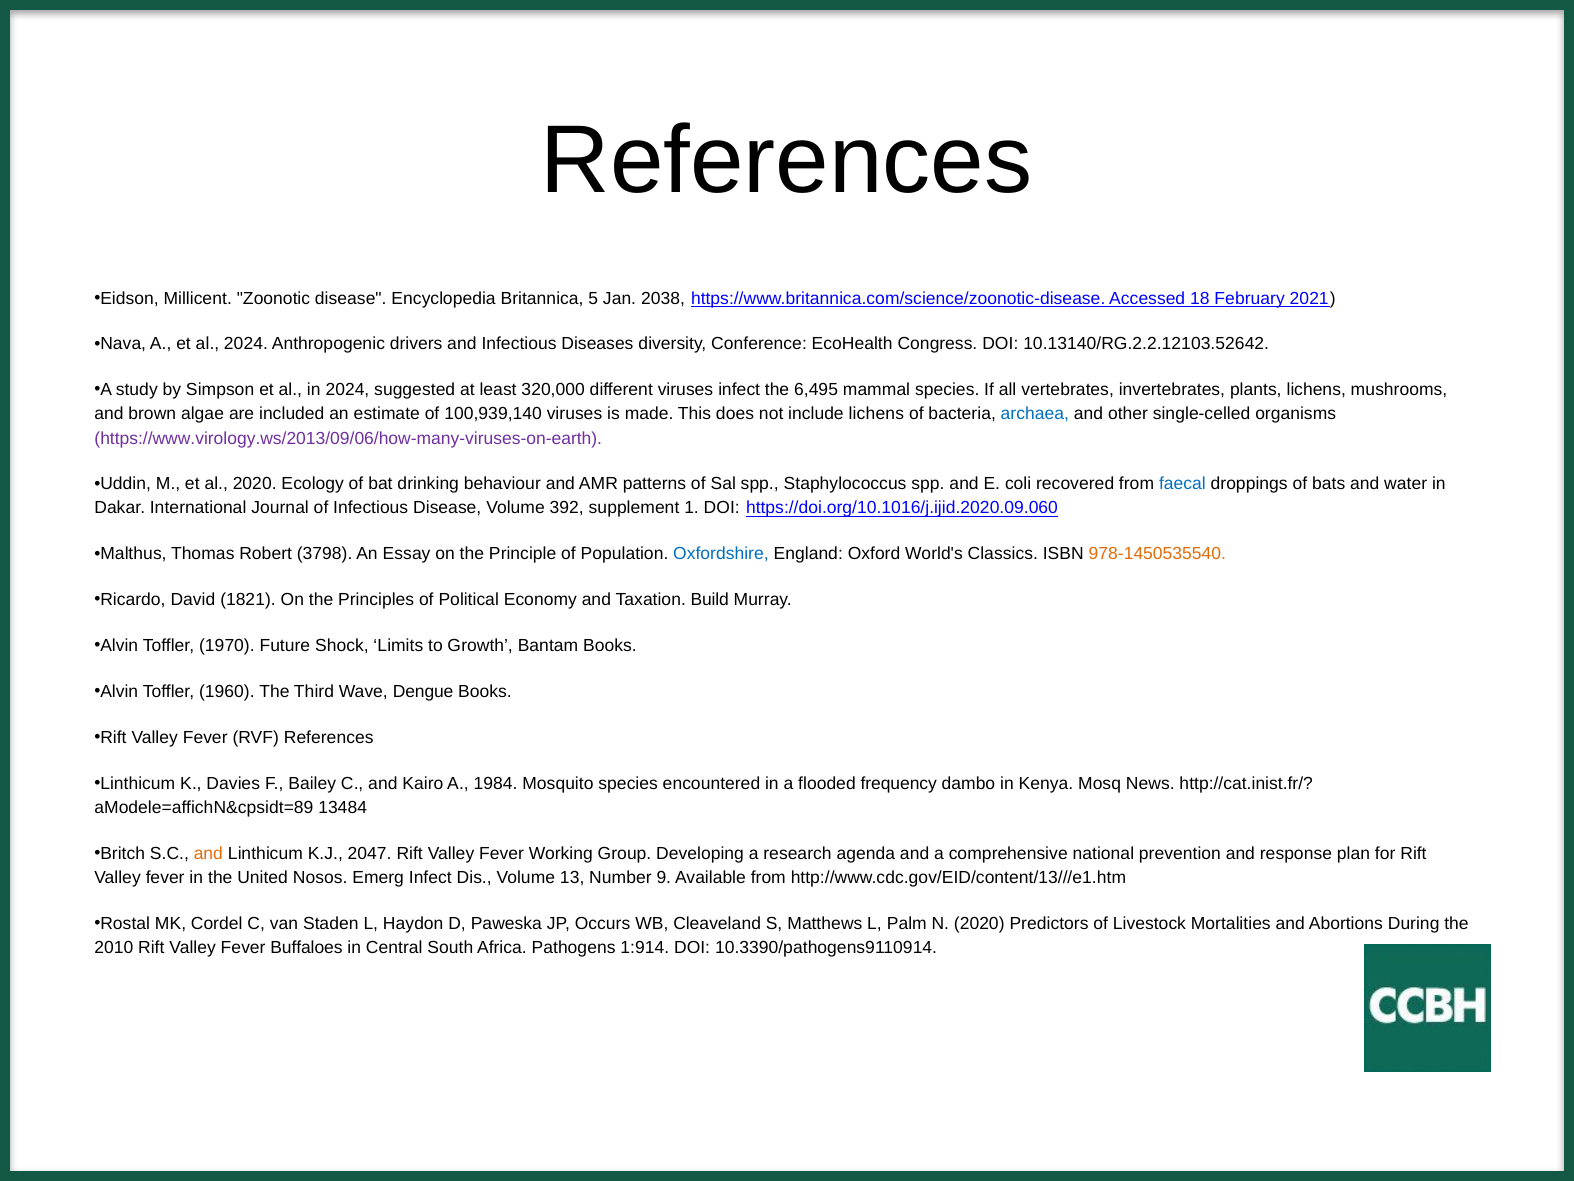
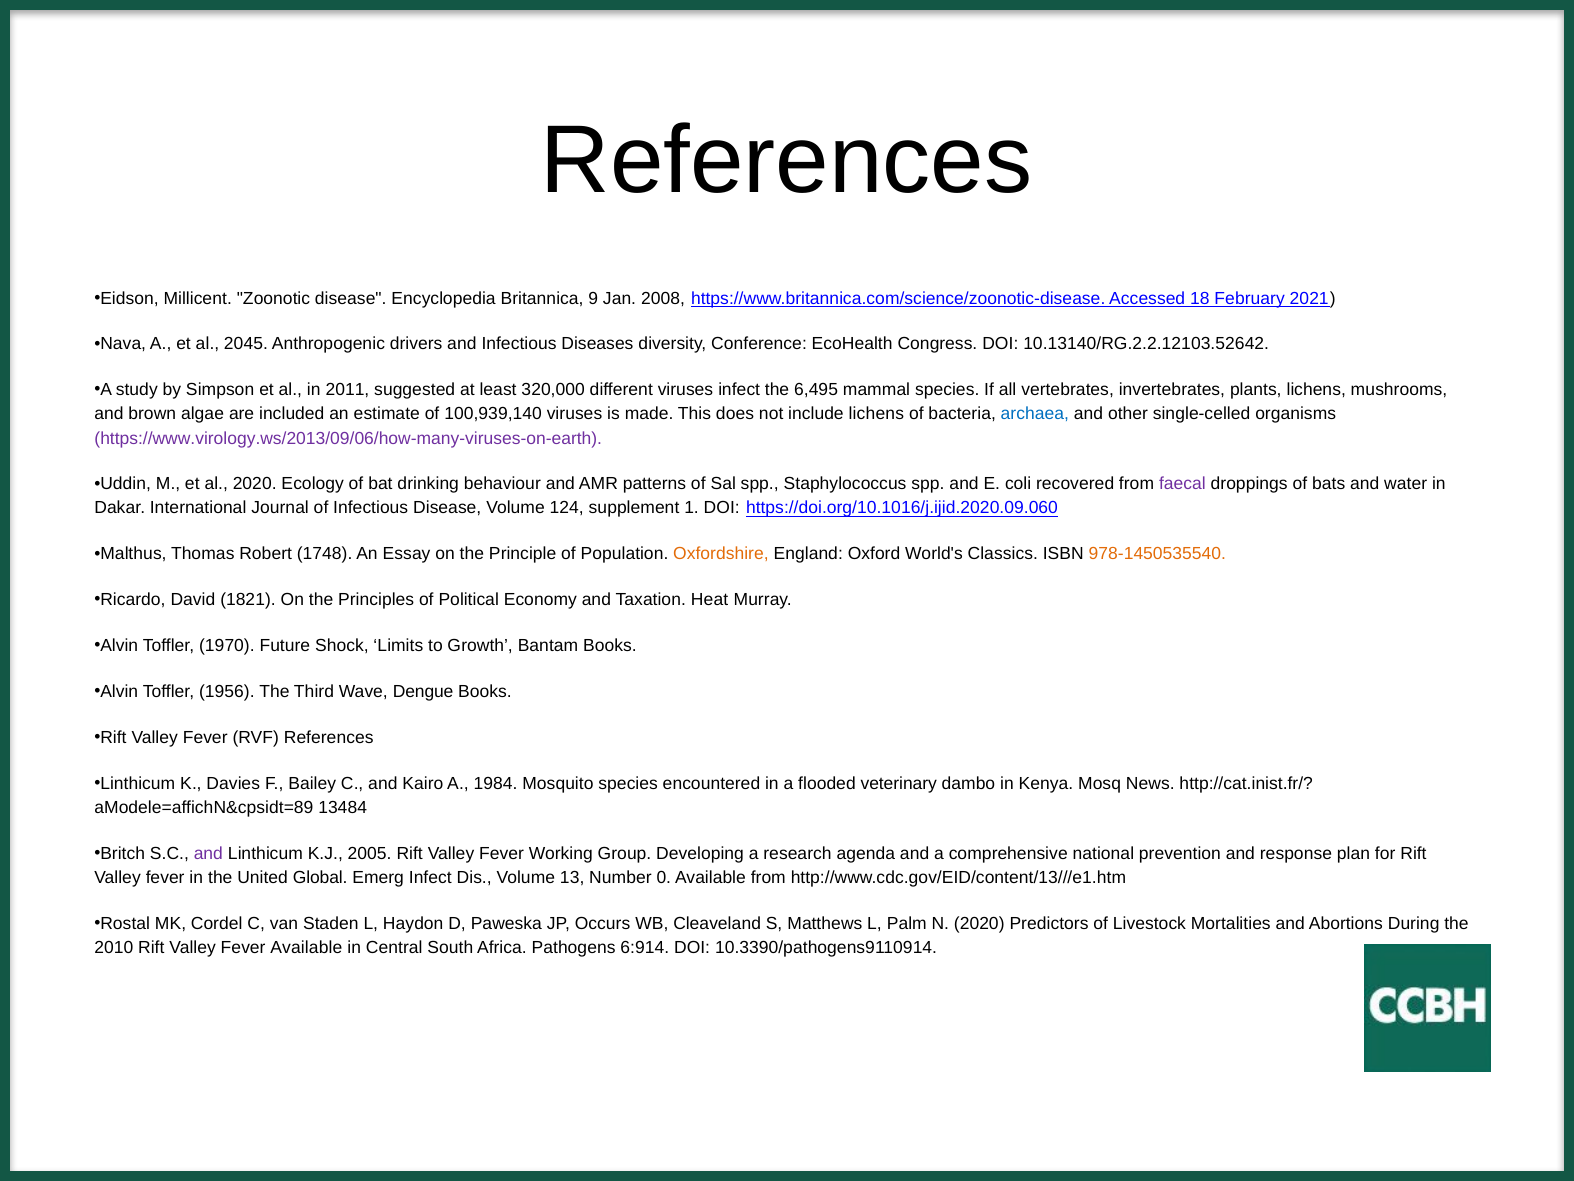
5: 5 -> 9
2038: 2038 -> 2008
al 2024: 2024 -> 2045
in 2024: 2024 -> 2011
faecal colour: blue -> purple
392: 392 -> 124
3798: 3798 -> 1748
Oxfordshire colour: blue -> orange
Build: Build -> Heat
1960: 1960 -> 1956
frequency: frequency -> veterinary
and at (208, 853) colour: orange -> purple
2047: 2047 -> 2005
Nosos: Nosos -> Global
9: 9 -> 0
Fever Buffaloes: Buffaloes -> Available
1:914: 1:914 -> 6:914
